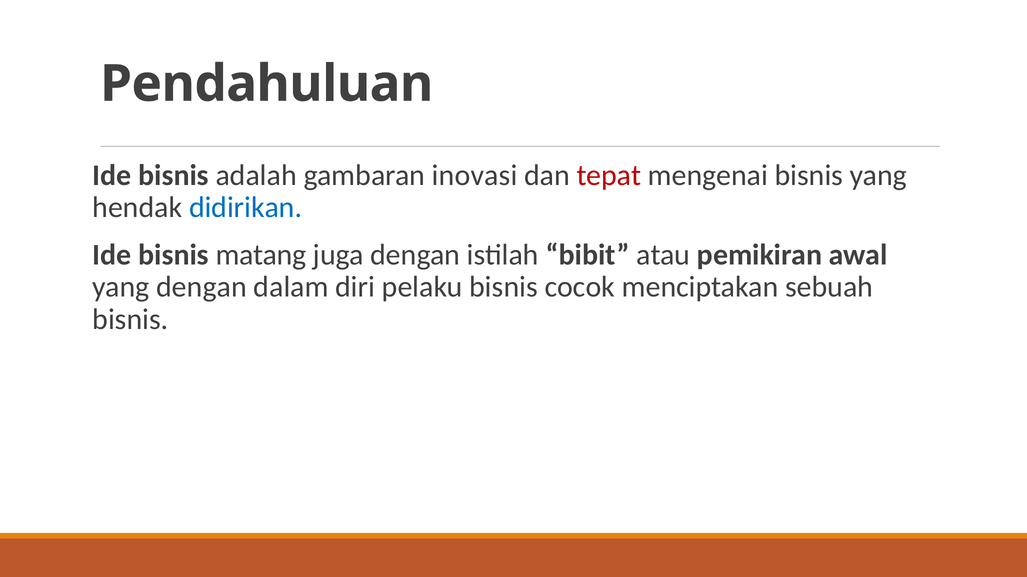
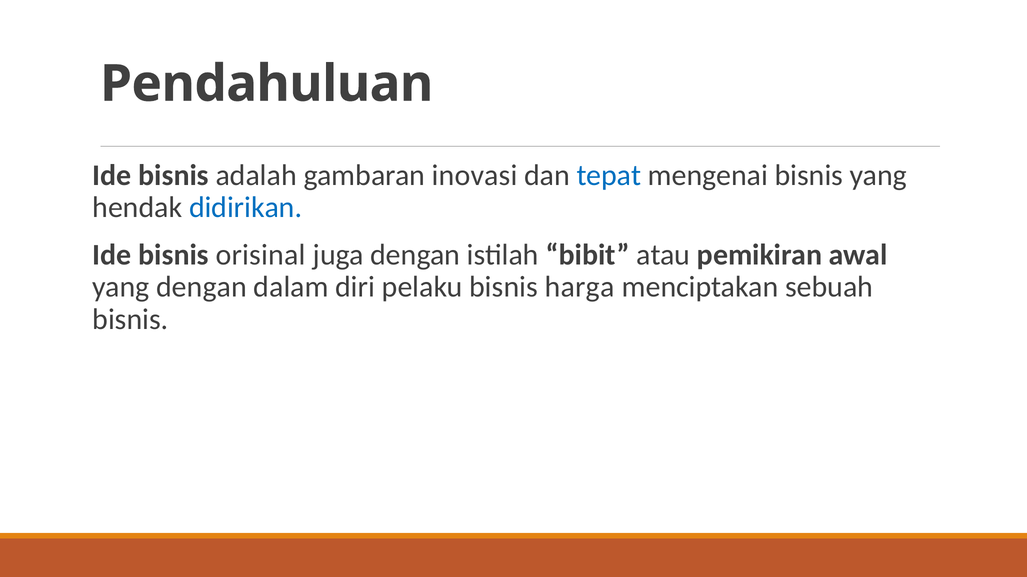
tepat colour: red -> blue
matang: matang -> orisinal
cocok: cocok -> harga
